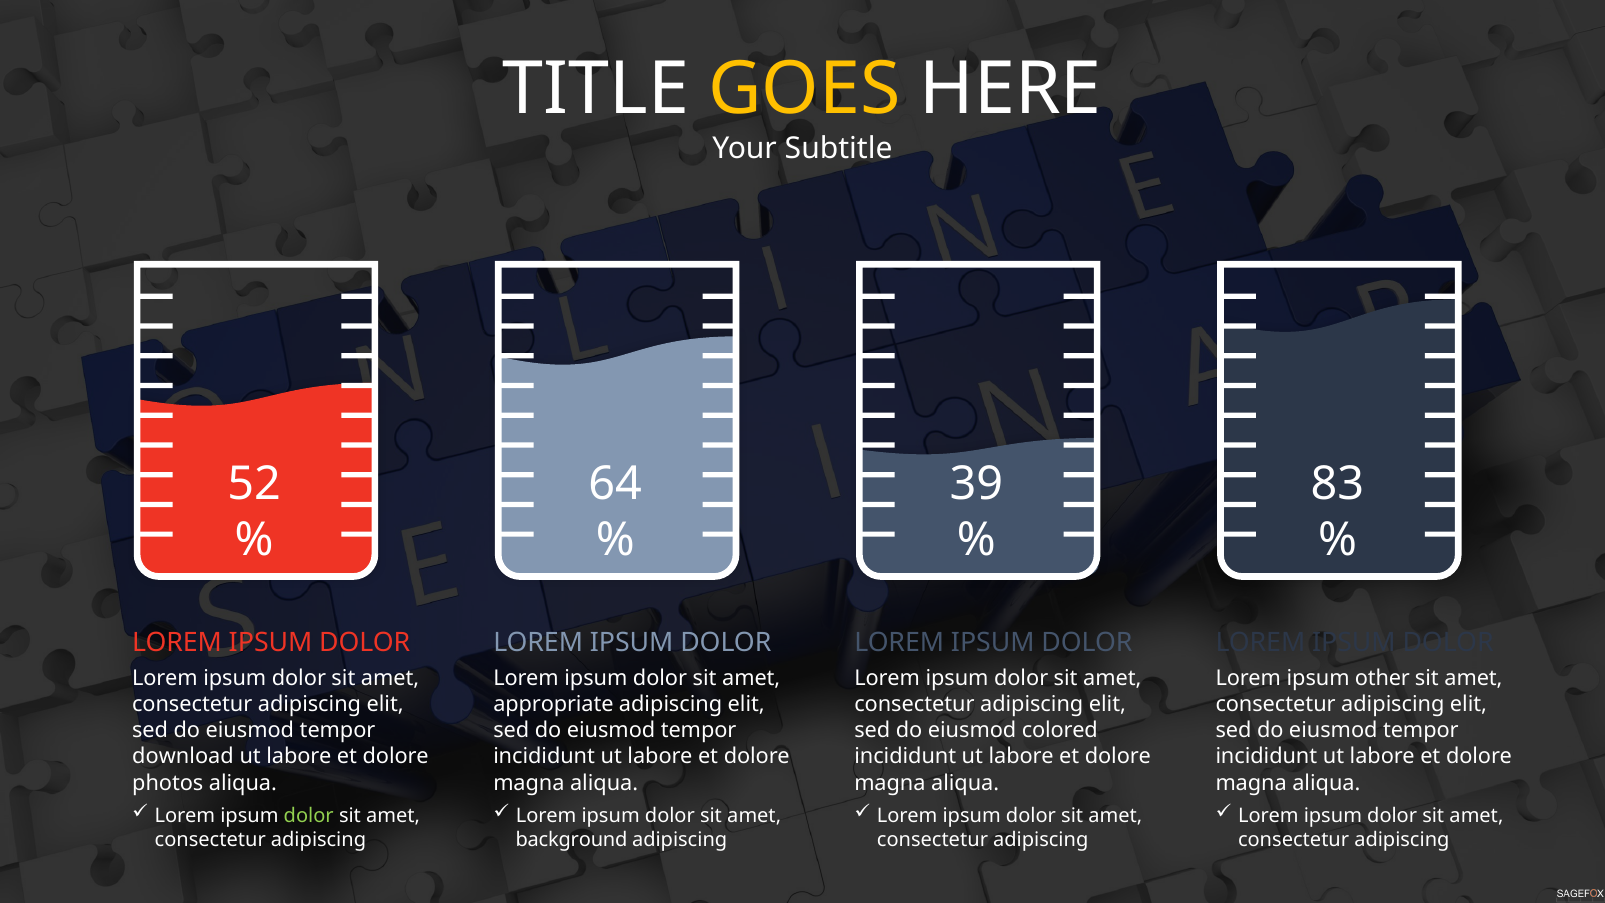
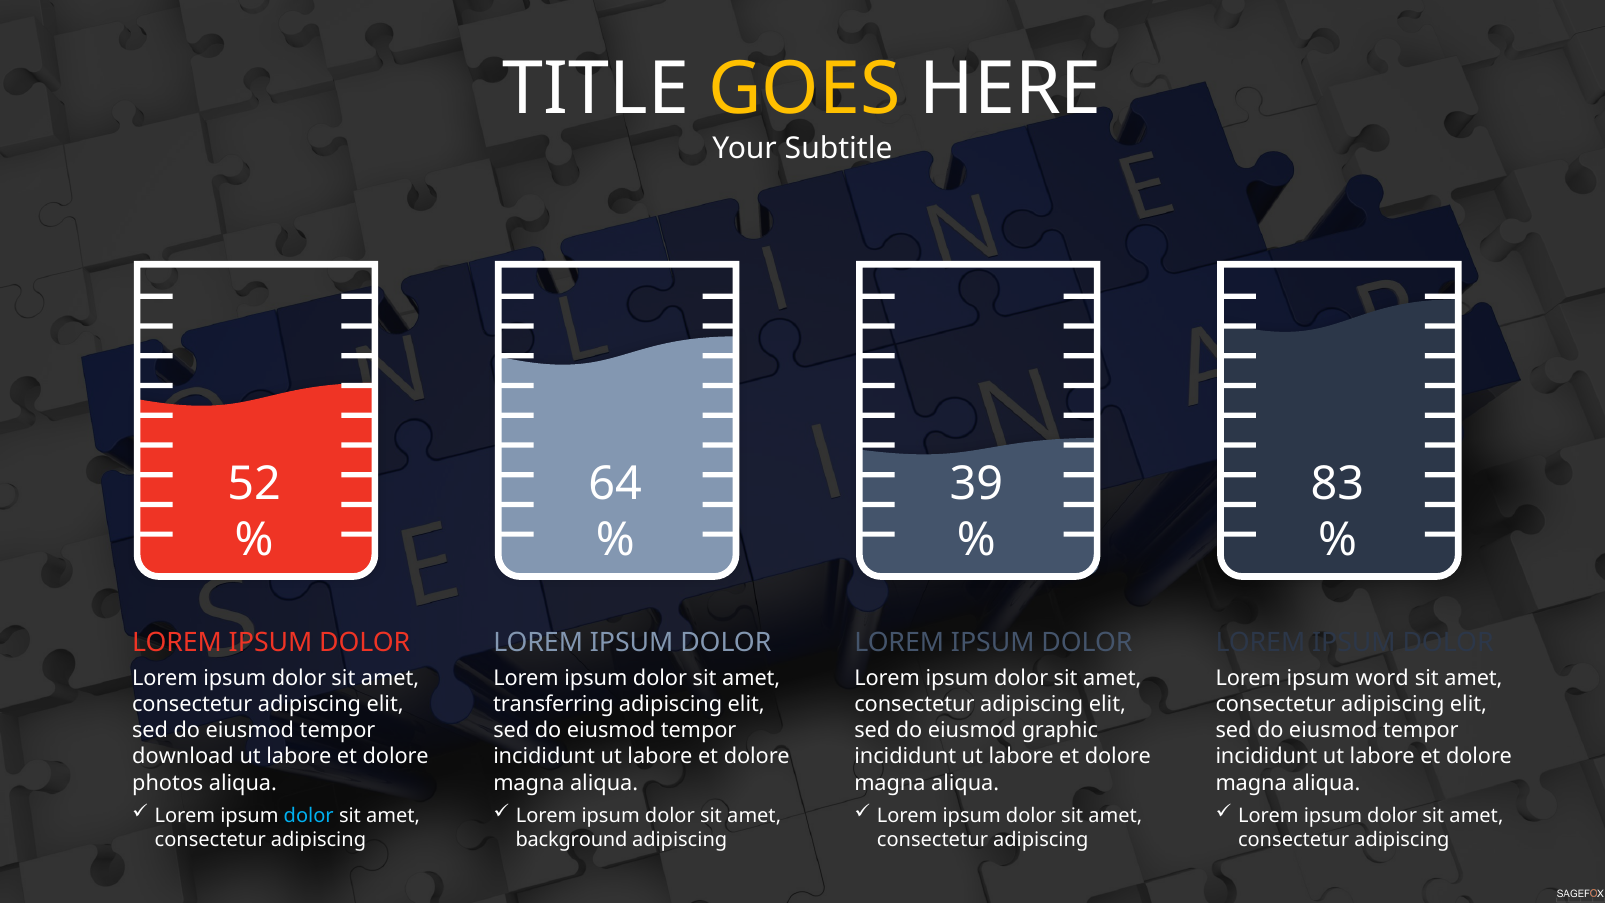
other: other -> word
appropriate: appropriate -> transferring
colored: colored -> graphic
dolor at (309, 816) colour: light green -> light blue
